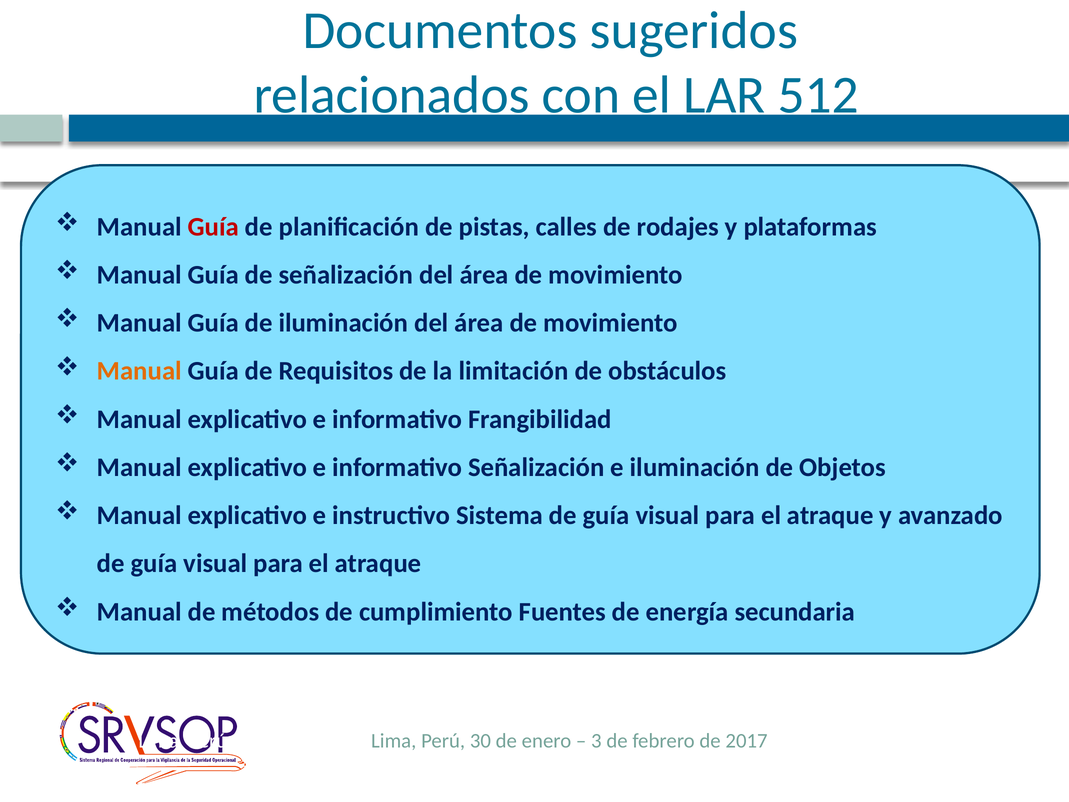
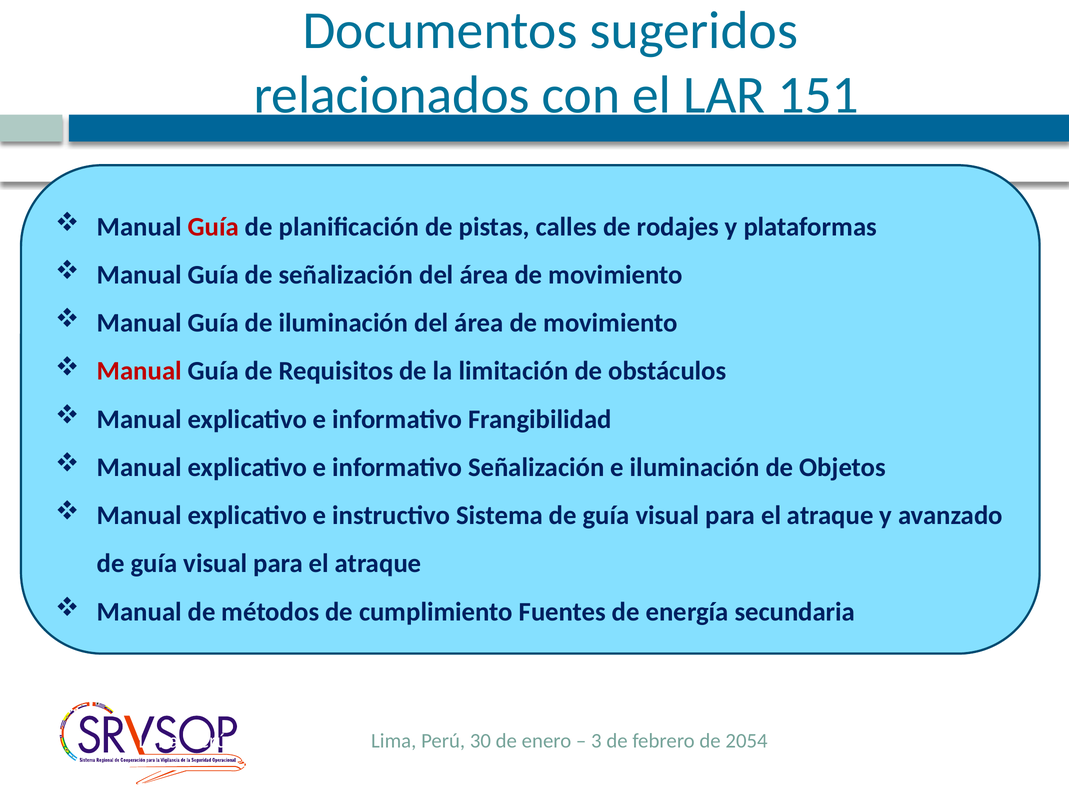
512: 512 -> 151
Manual at (139, 371) colour: orange -> red
2017: 2017 -> 2054
